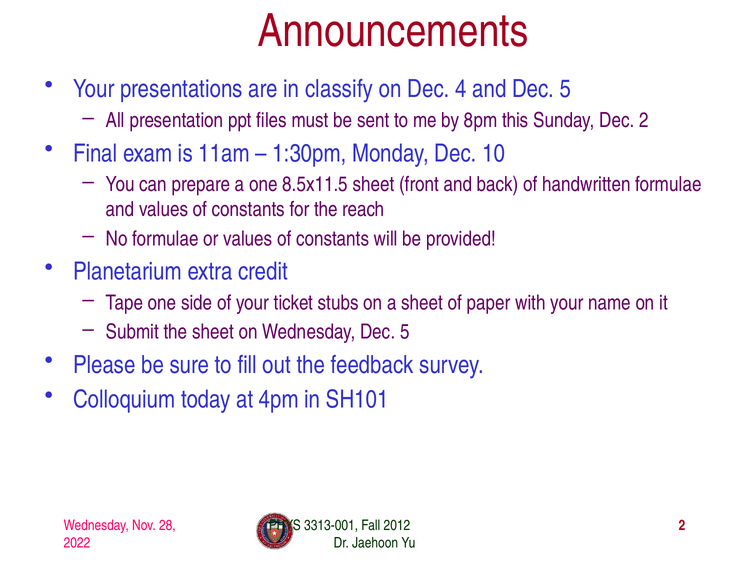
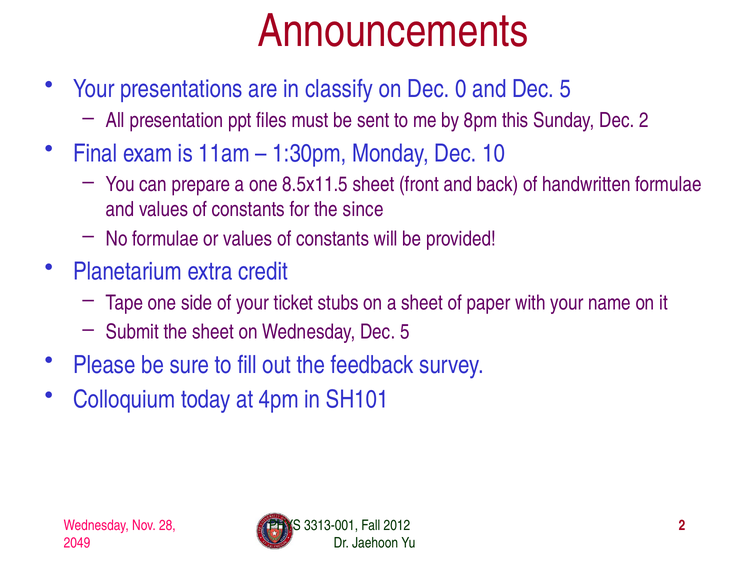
4: 4 -> 0
reach: reach -> since
2022: 2022 -> 2049
